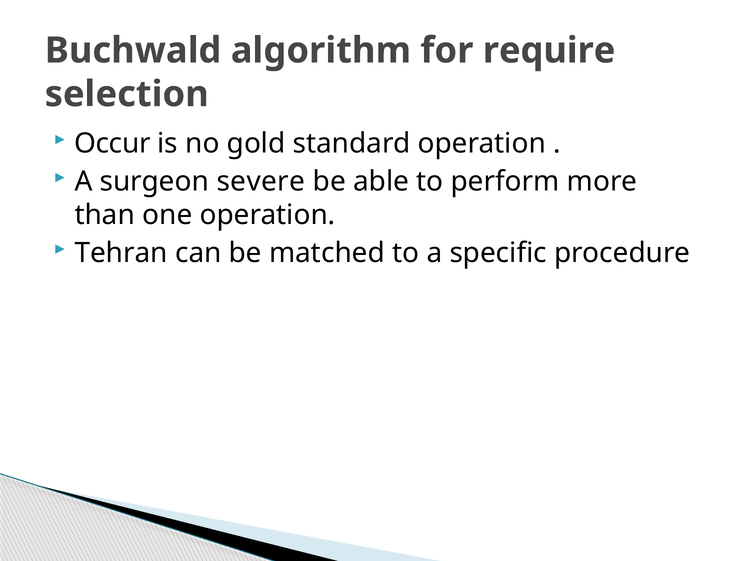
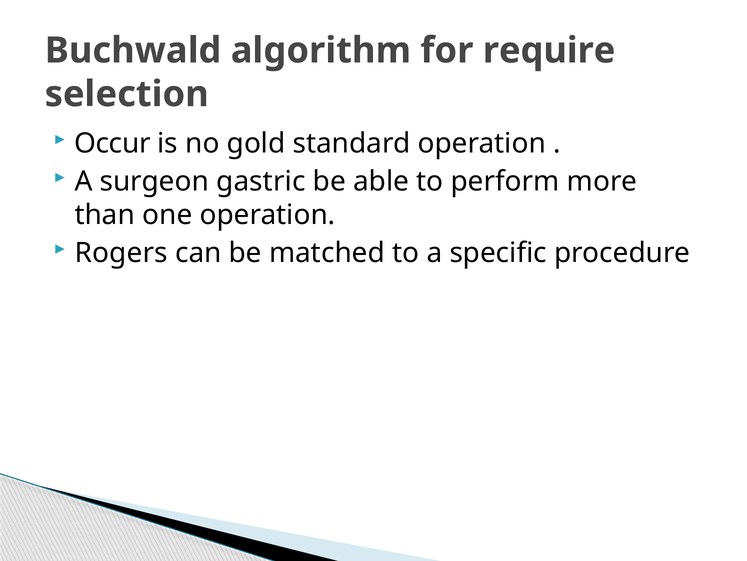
severe: severe -> gastric
Tehran: Tehran -> Rogers
